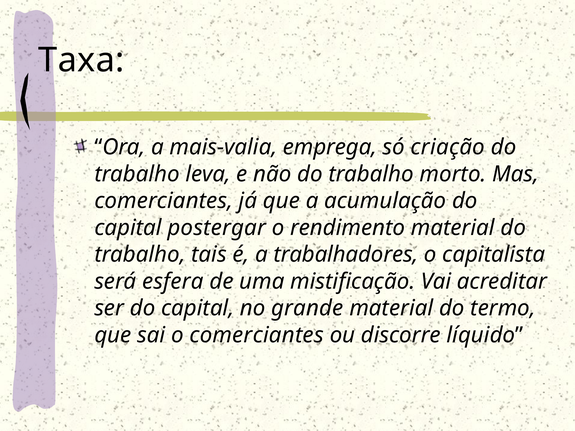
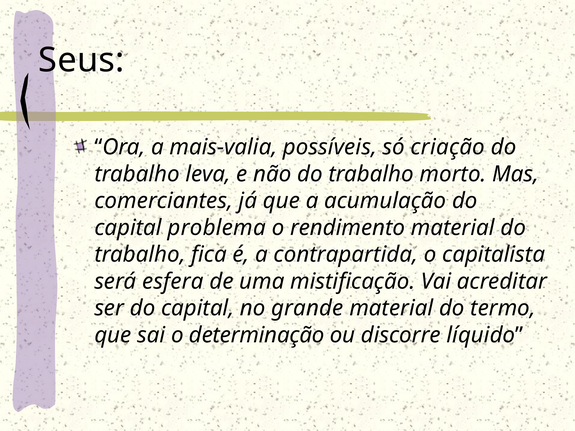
Taxa: Taxa -> Seus
emprega: emprega -> possíveis
postergar: postergar -> problema
tais: tais -> fica
trabalhadores: trabalhadores -> contrapartida
o comerciantes: comerciantes -> determinação
